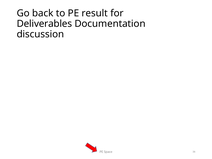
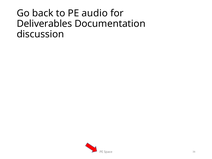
result: result -> audio
